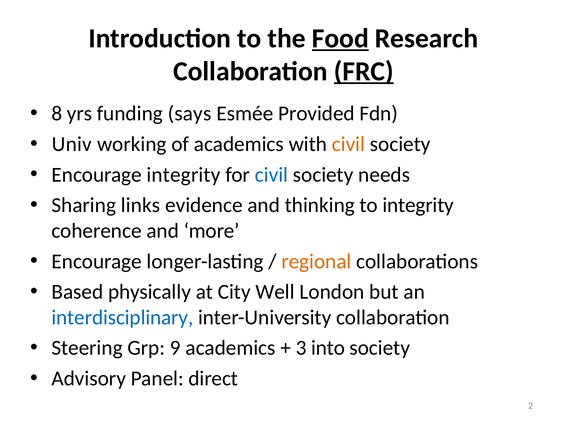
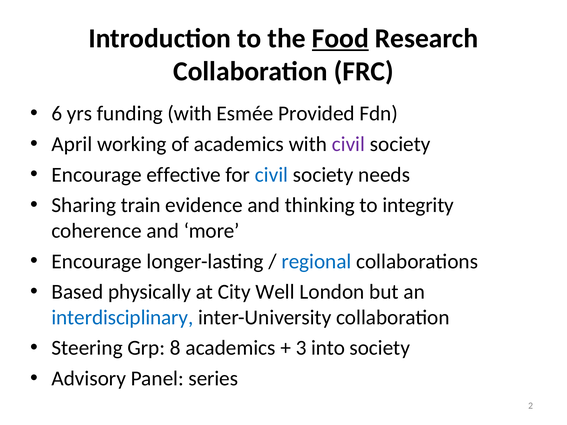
FRC underline: present -> none
8: 8 -> 6
funding says: says -> with
Univ: Univ -> April
civil at (348, 144) colour: orange -> purple
Encourage integrity: integrity -> effective
links: links -> train
regional colour: orange -> blue
9: 9 -> 8
direct: direct -> series
